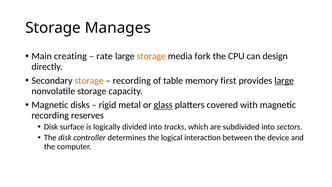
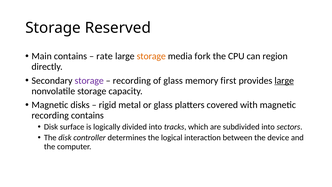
Manages: Manages -> Reserved
Main creating: creating -> contains
design: design -> region
storage at (89, 81) colour: orange -> purple
of table: table -> glass
glass at (163, 105) underline: present -> none
recording reserves: reserves -> contains
